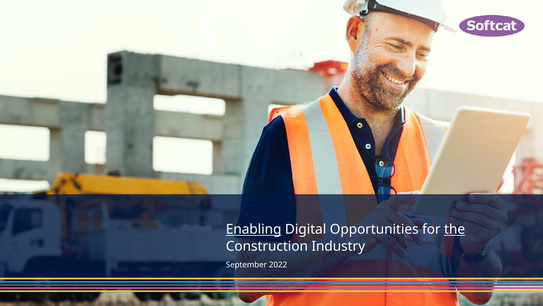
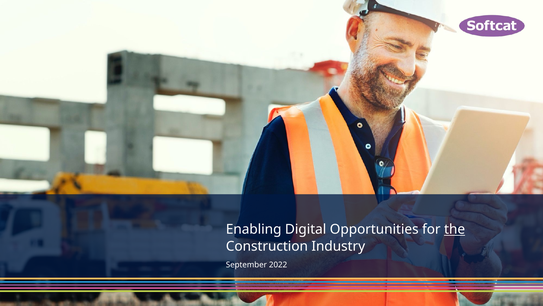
Enabling underline: present -> none
